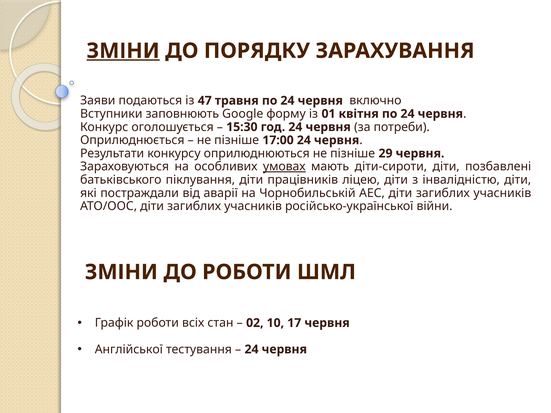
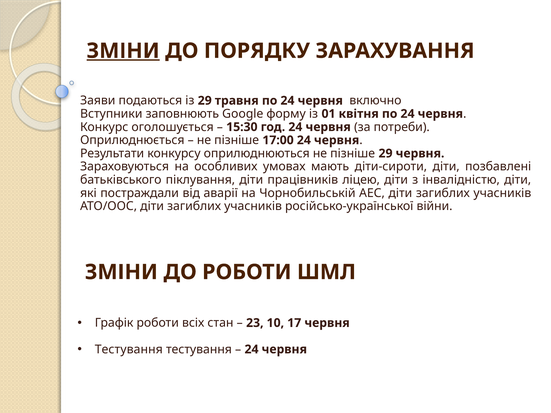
із 47: 47 -> 29
умовах underline: present -> none
02: 02 -> 23
Англійської at (129, 350): Англійської -> Тестування
